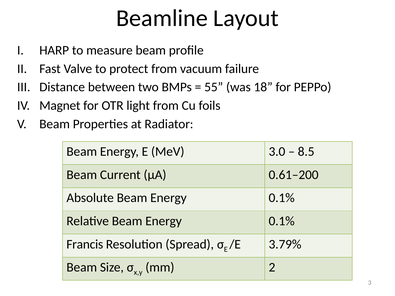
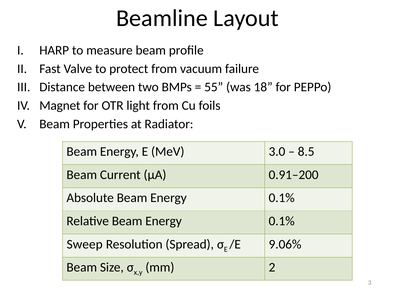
0.61–200: 0.61–200 -> 0.91–200
Francis: Francis -> Sweep
3.79%: 3.79% -> 9.06%
